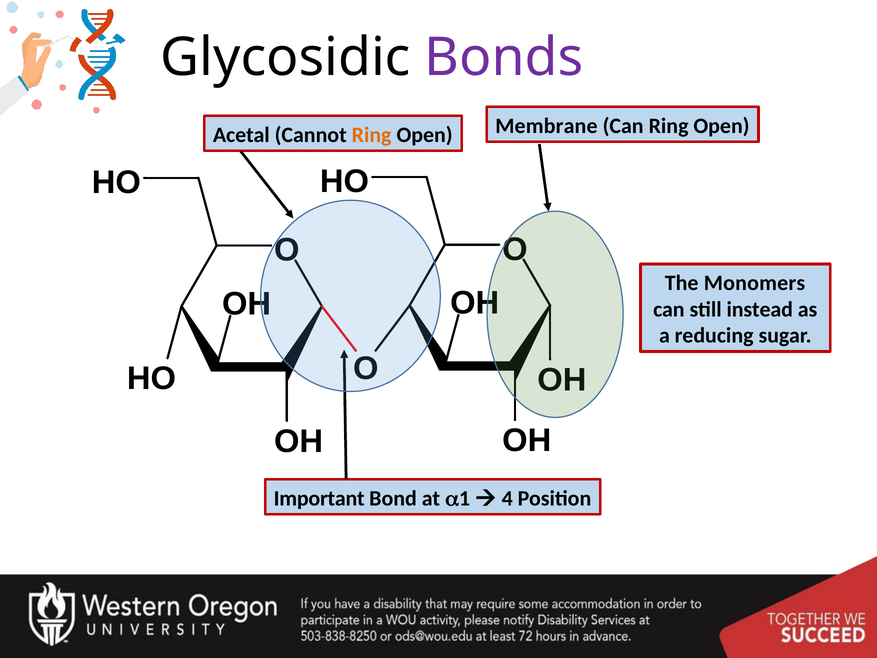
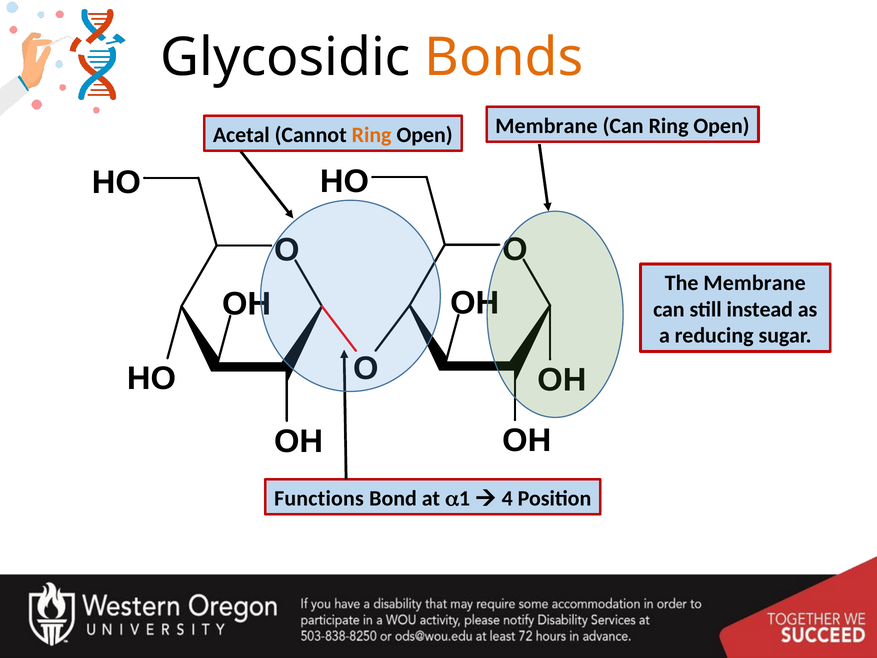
Bonds colour: purple -> orange
The Monomers: Monomers -> Membrane
Important: Important -> Functions
